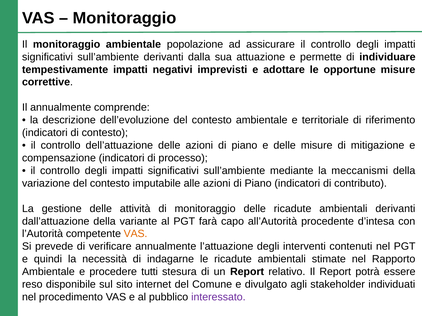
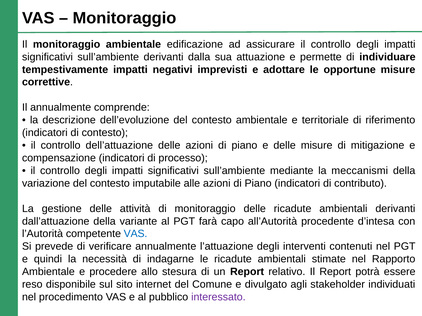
popolazione: popolazione -> edificazione
VAS at (136, 234) colour: orange -> blue
tutti: tutti -> allo
